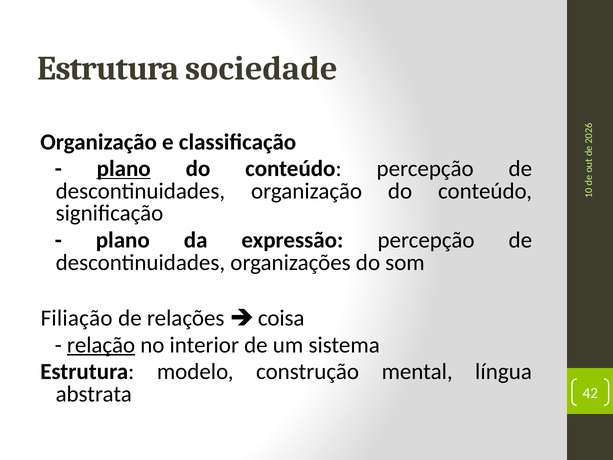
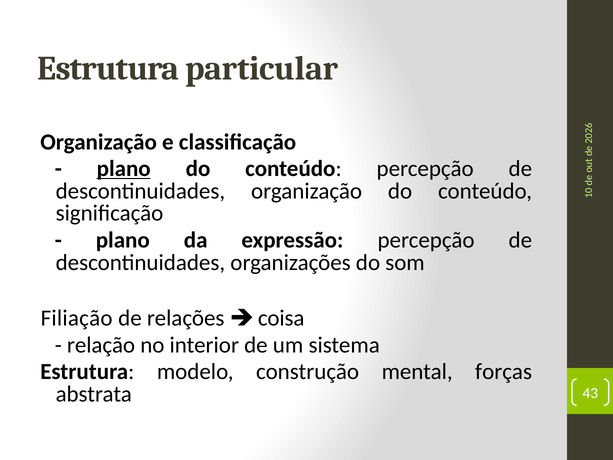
sociedade: sociedade -> particular
relação underline: present -> none
língua: língua -> forças
42: 42 -> 43
